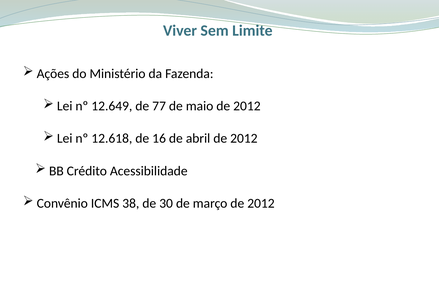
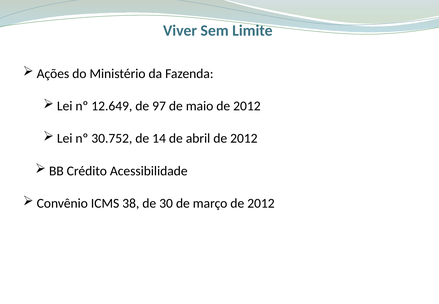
77: 77 -> 97
12.618: 12.618 -> 30.752
16: 16 -> 14
